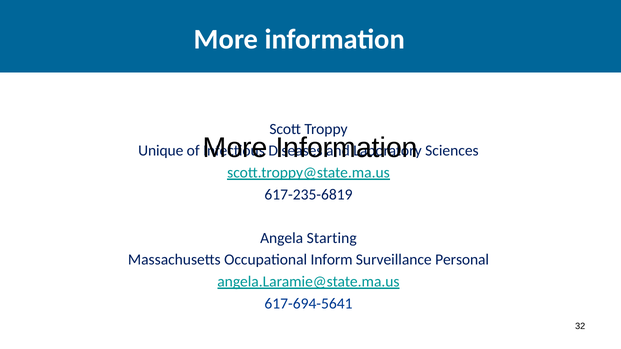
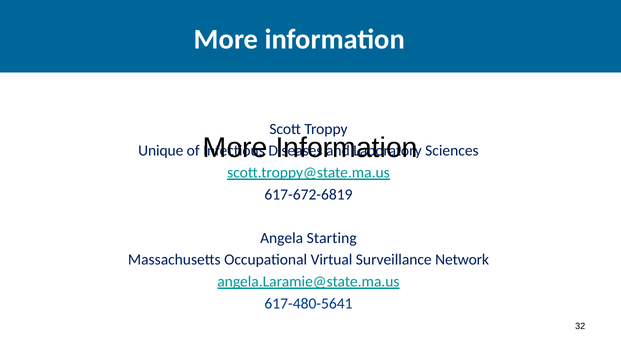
617-235-6819: 617-235-6819 -> 617-672-6819
Inform: Inform -> Virtual
Personal: Personal -> Network
617-694-5641: 617-694-5641 -> 617-480-5641
